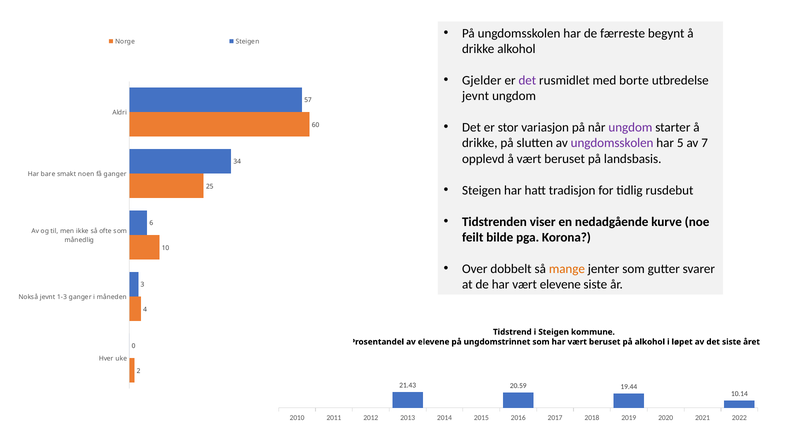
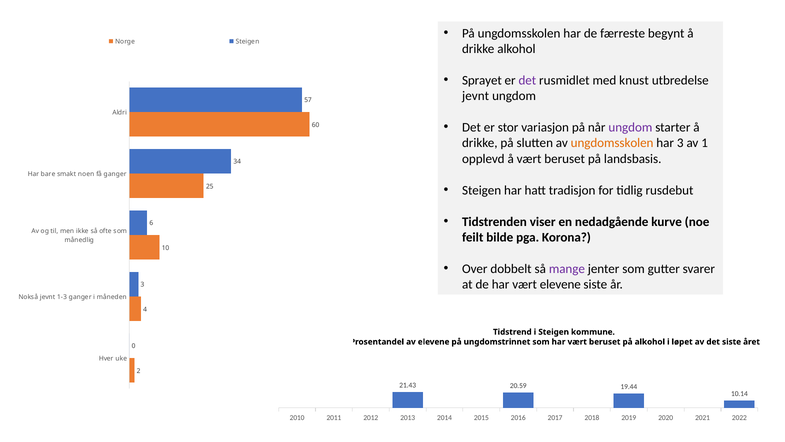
Gjelder: Gjelder -> Sprayet
borte: borte -> knust
ungdomsskolen at (612, 143) colour: purple -> orange
har 5: 5 -> 3
7: 7 -> 1
mange colour: orange -> purple
